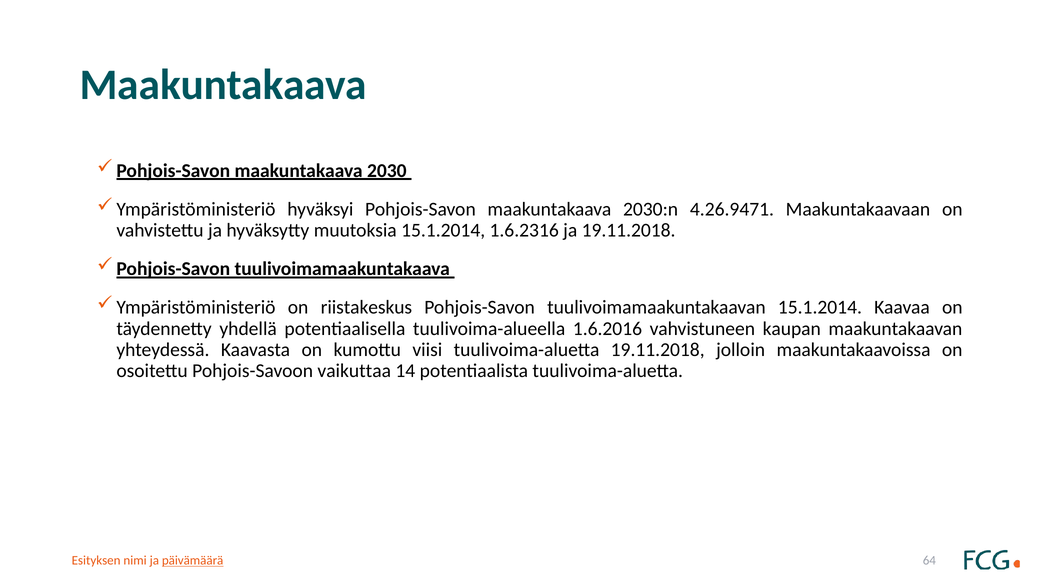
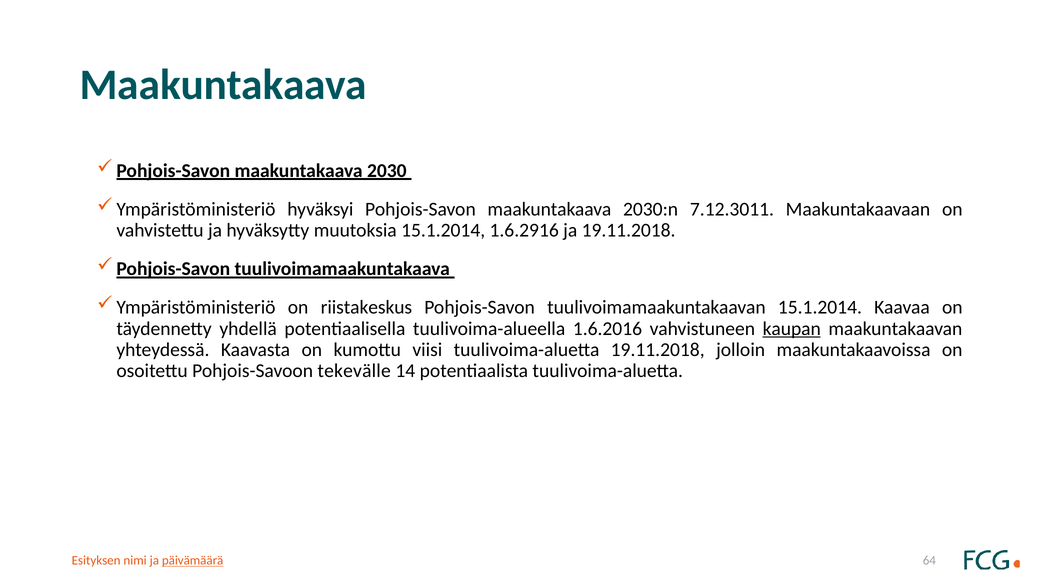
4.26.9471: 4.26.9471 -> 7.12.3011
1.6.2316: 1.6.2316 -> 1.6.2916
kaupan underline: none -> present
vaikuttaa: vaikuttaa -> tekevälle
